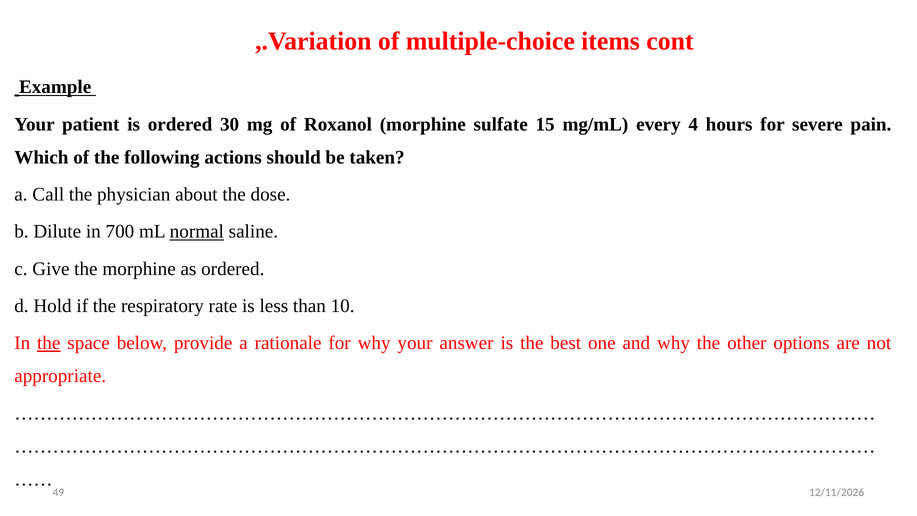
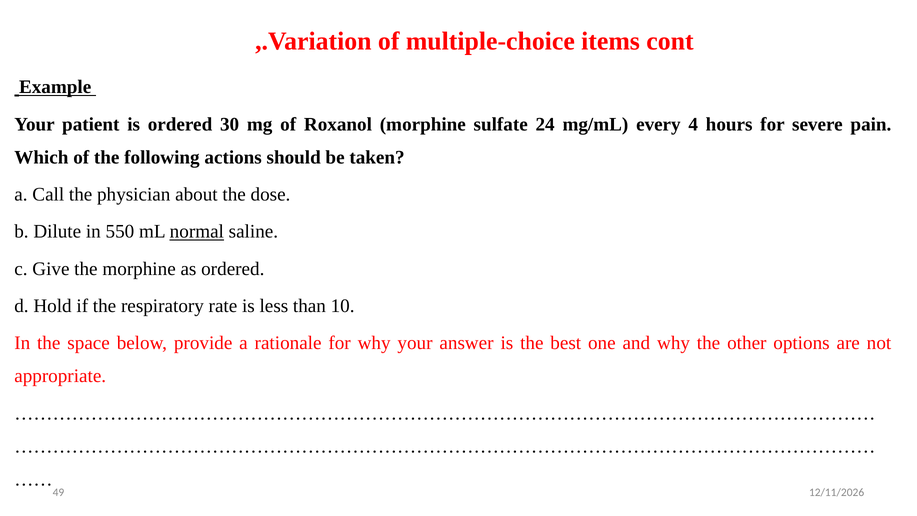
15: 15 -> 24
700: 700 -> 550
the at (49, 343) underline: present -> none
